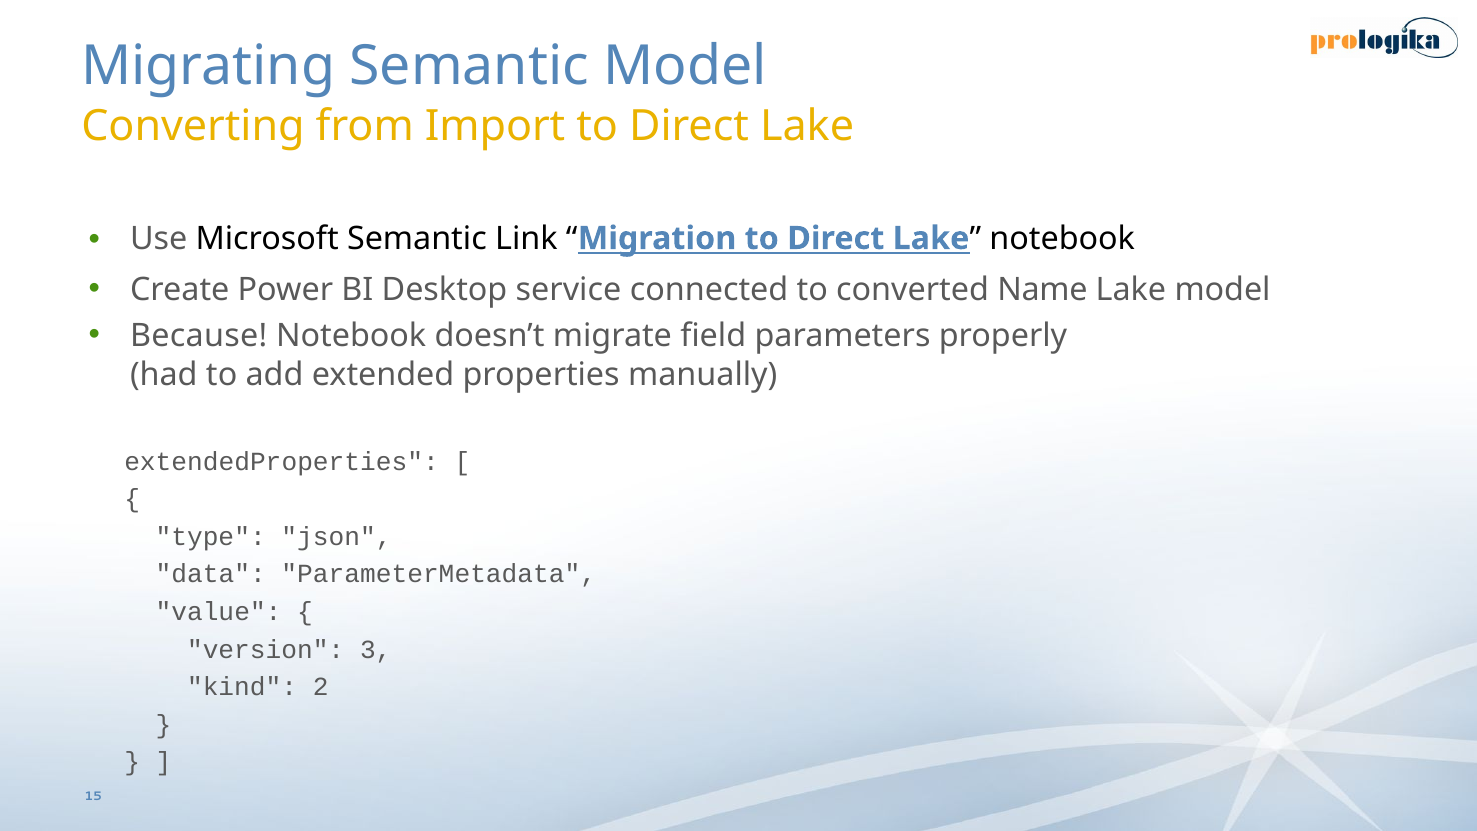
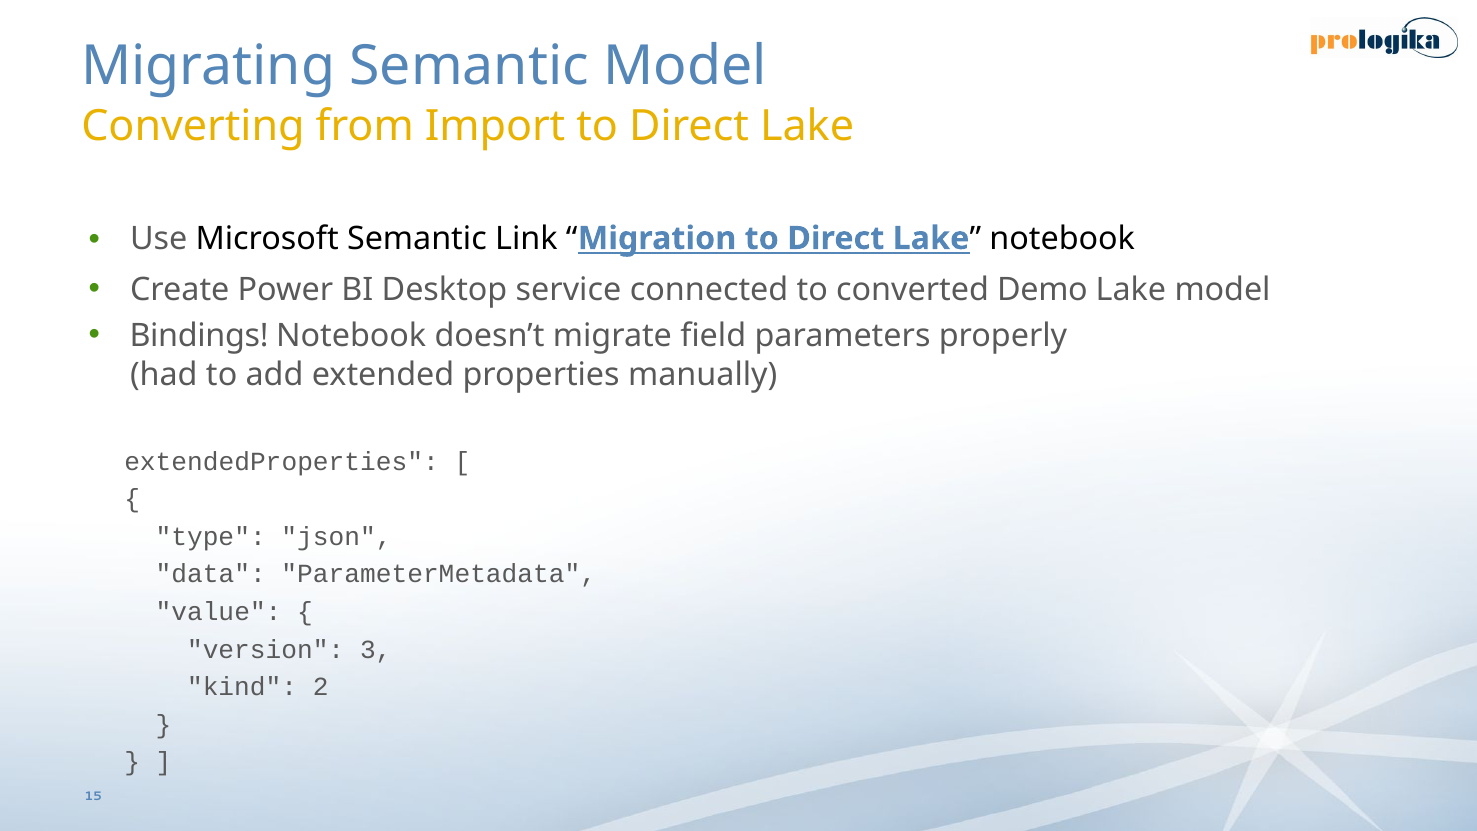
Name: Name -> Demo
Because: Because -> Bindings
